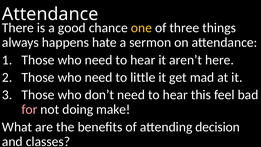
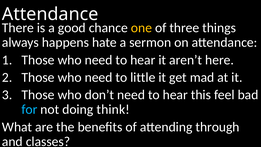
for colour: pink -> light blue
make: make -> think
decision: decision -> through
